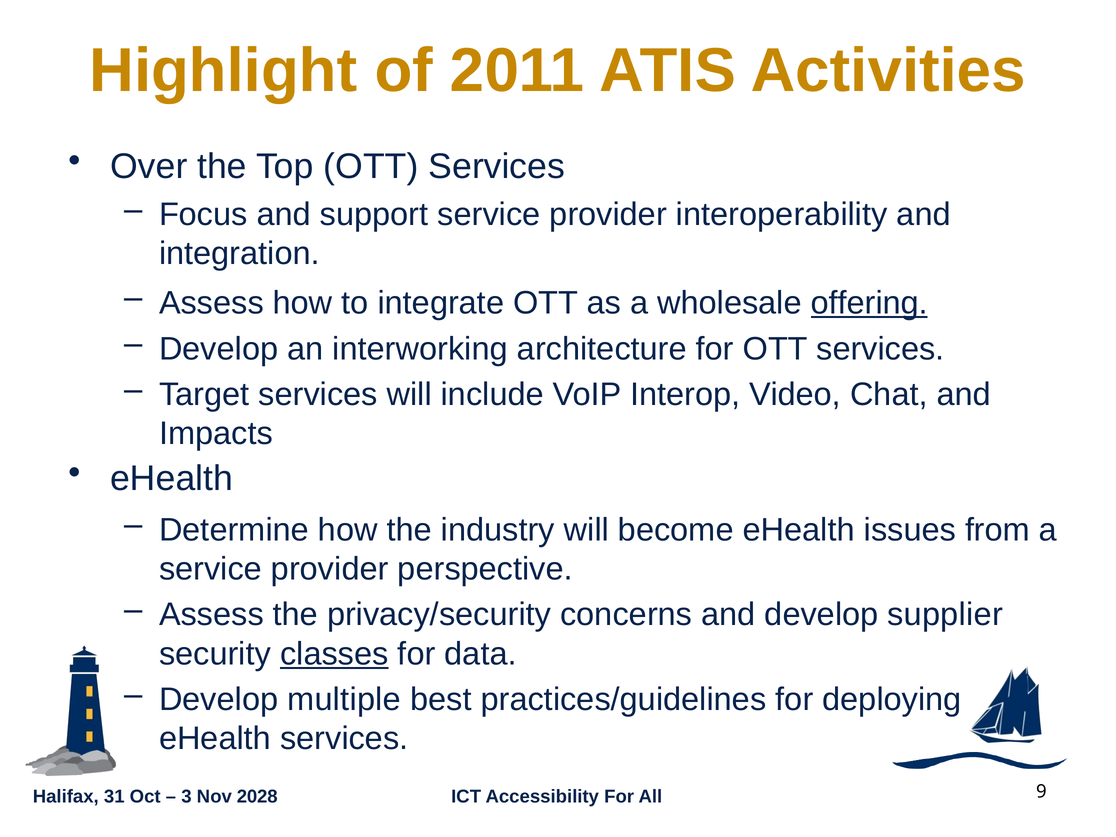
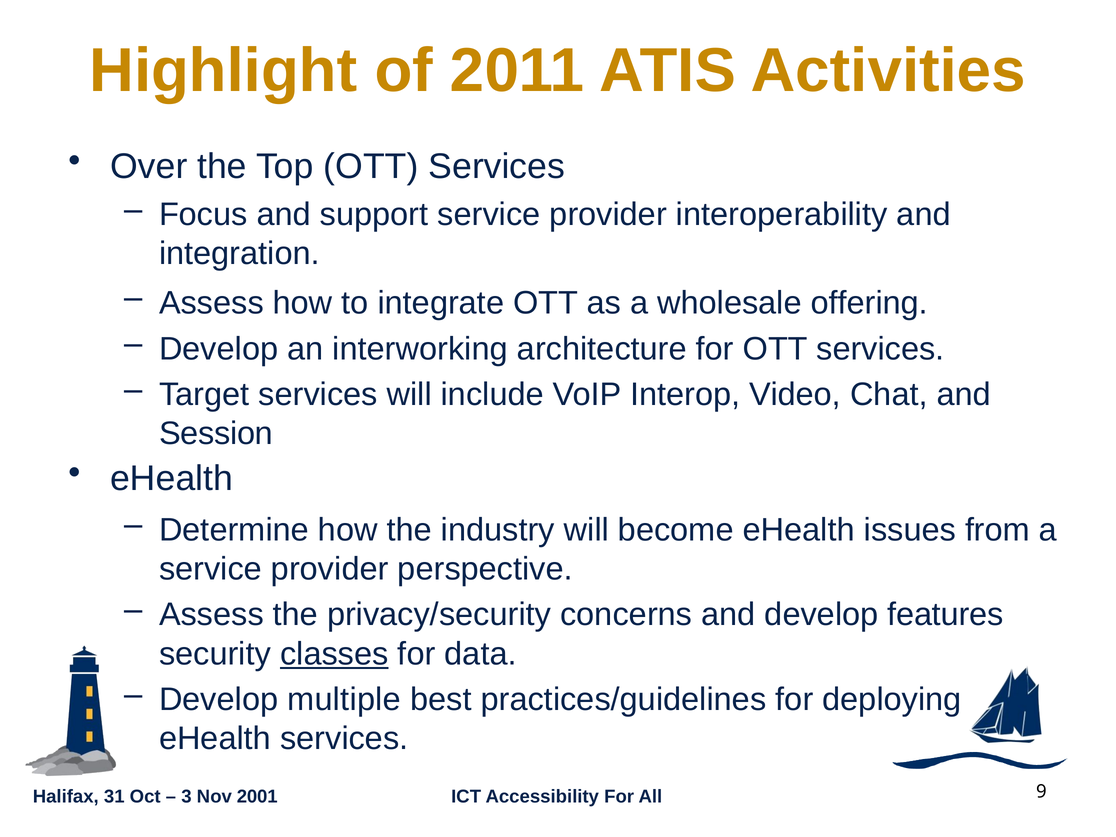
offering underline: present -> none
Impacts: Impacts -> Session
supplier: supplier -> features
2028: 2028 -> 2001
